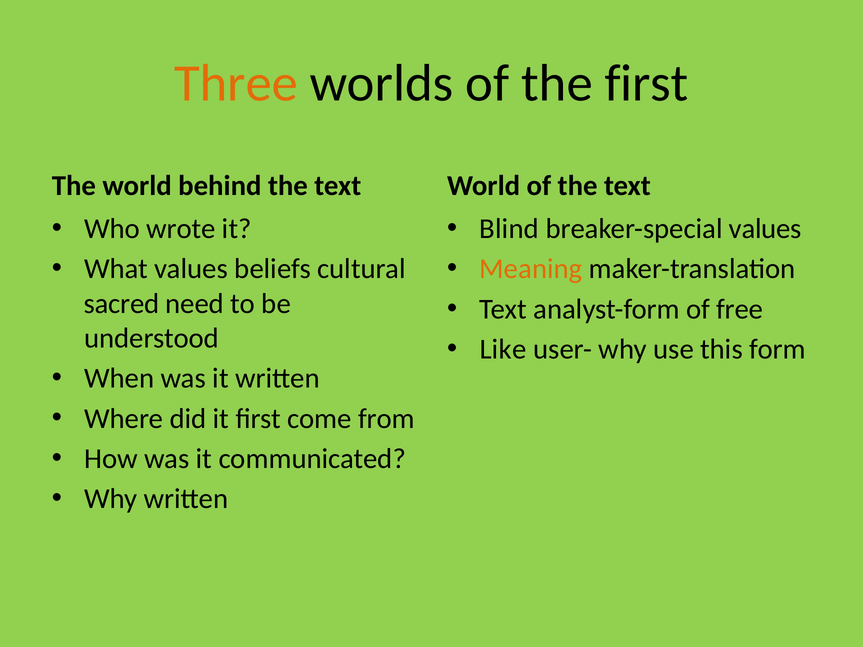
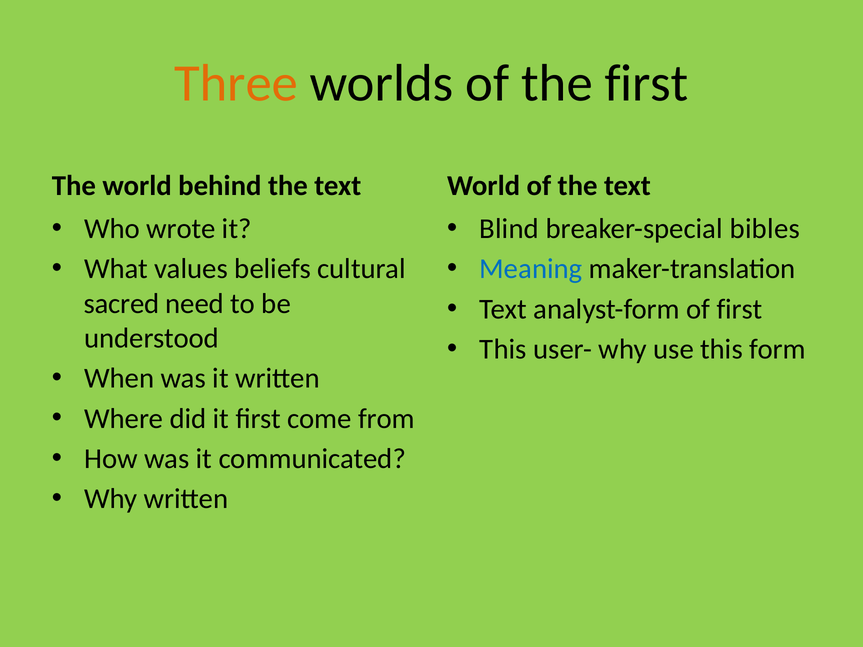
breaker-special values: values -> bibles
Meaning colour: orange -> blue
of free: free -> first
Like at (503, 350): Like -> This
